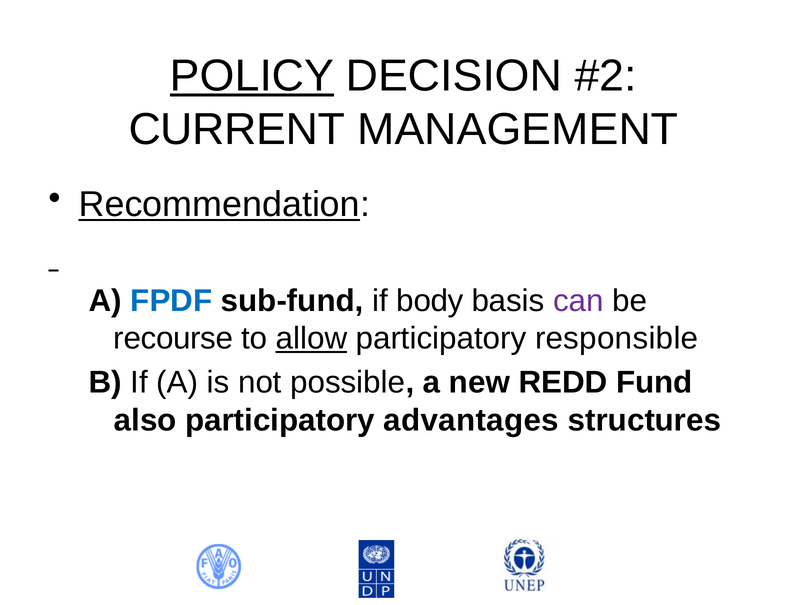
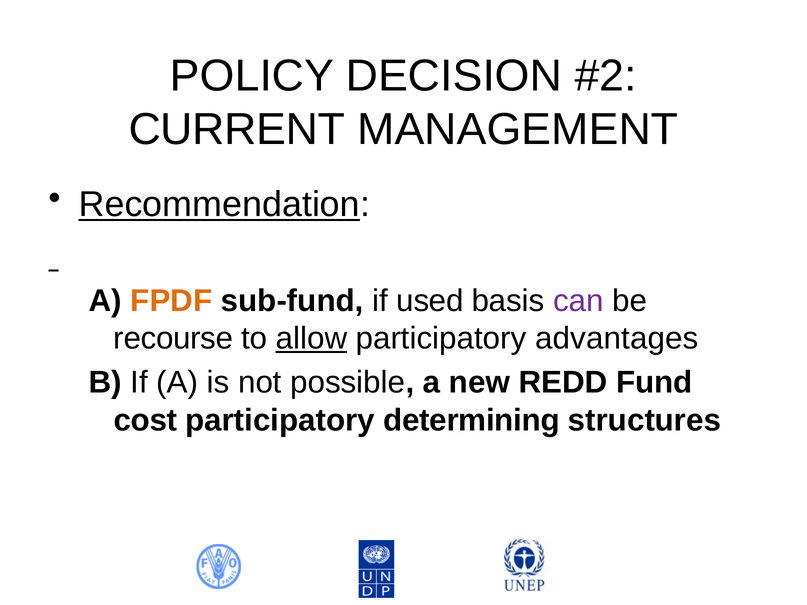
POLICY underline: present -> none
FPDF colour: blue -> orange
body: body -> used
responsible: responsible -> advantages
also: also -> cost
advantages: advantages -> determining
